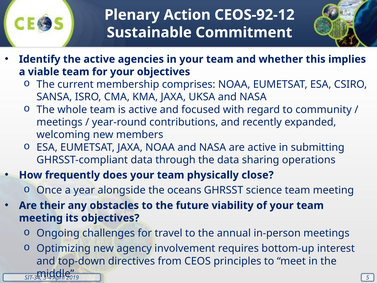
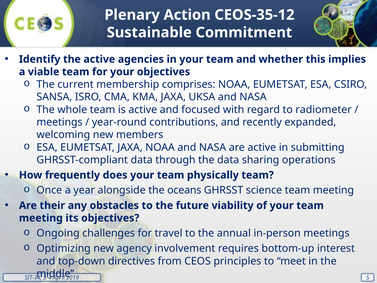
CEOS-92-12: CEOS-92-12 -> CEOS-35-12
community: community -> radiometer
physically close: close -> team
